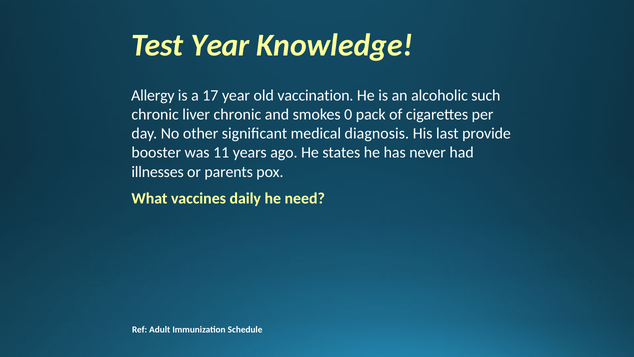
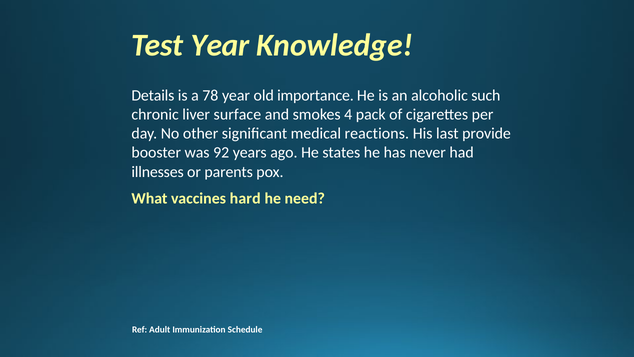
Allergy: Allergy -> Details
17: 17 -> 78
vaccination: vaccination -> importance
liver chronic: chronic -> surface
0: 0 -> 4
diagnosis: diagnosis -> reactions
11: 11 -> 92
daily: daily -> hard
